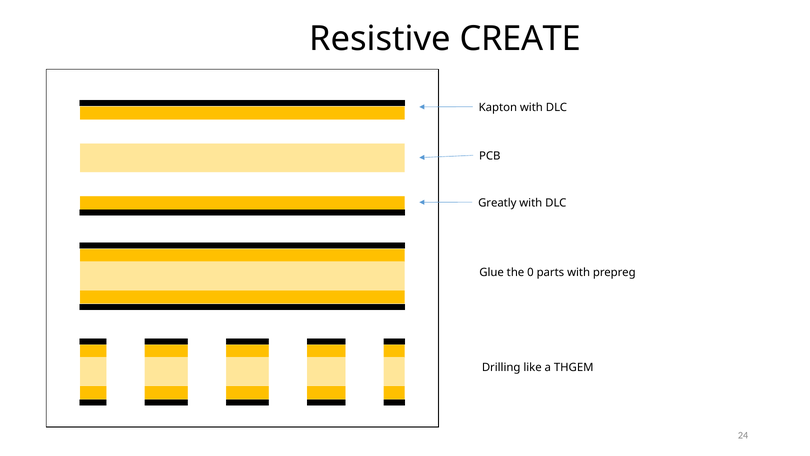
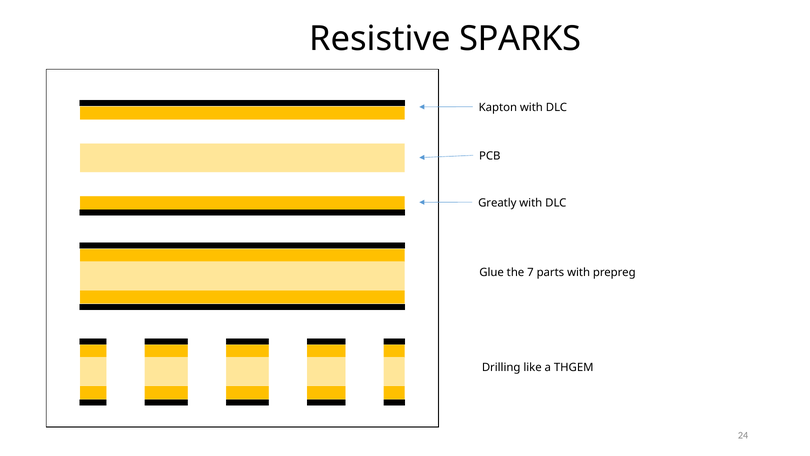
CREATE: CREATE -> SPARKS
0: 0 -> 7
